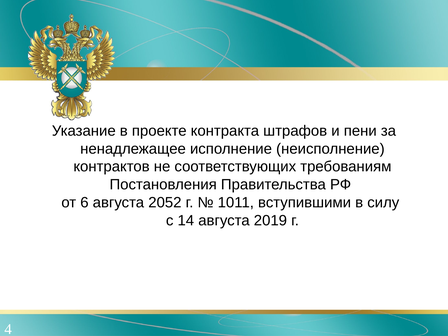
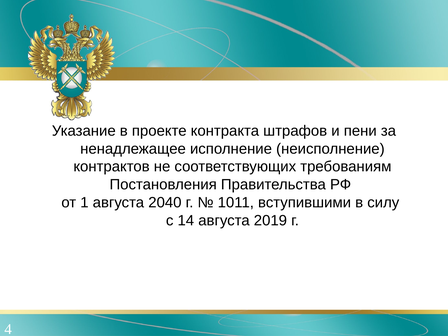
6: 6 -> 1
2052: 2052 -> 2040
